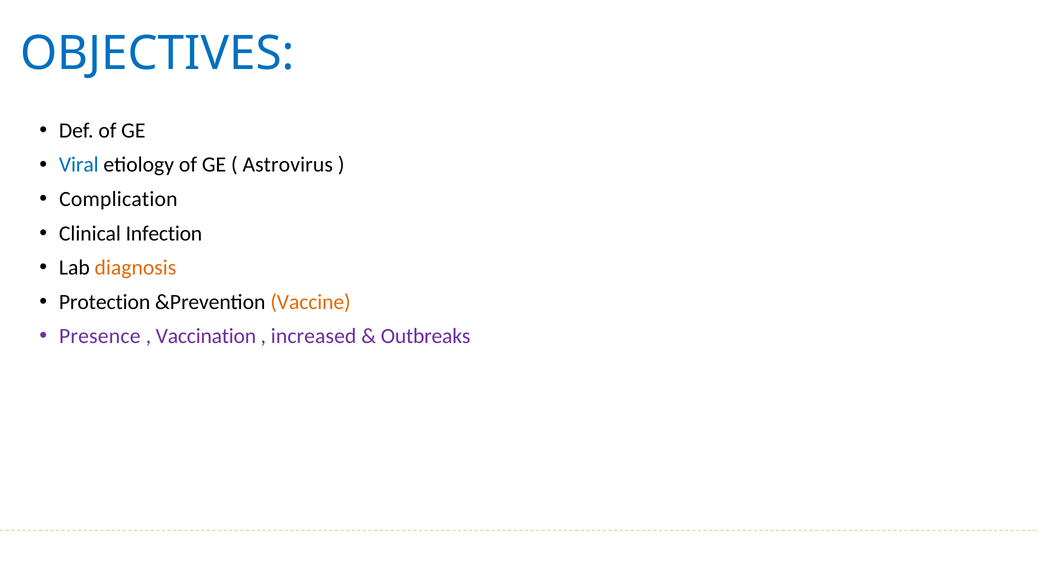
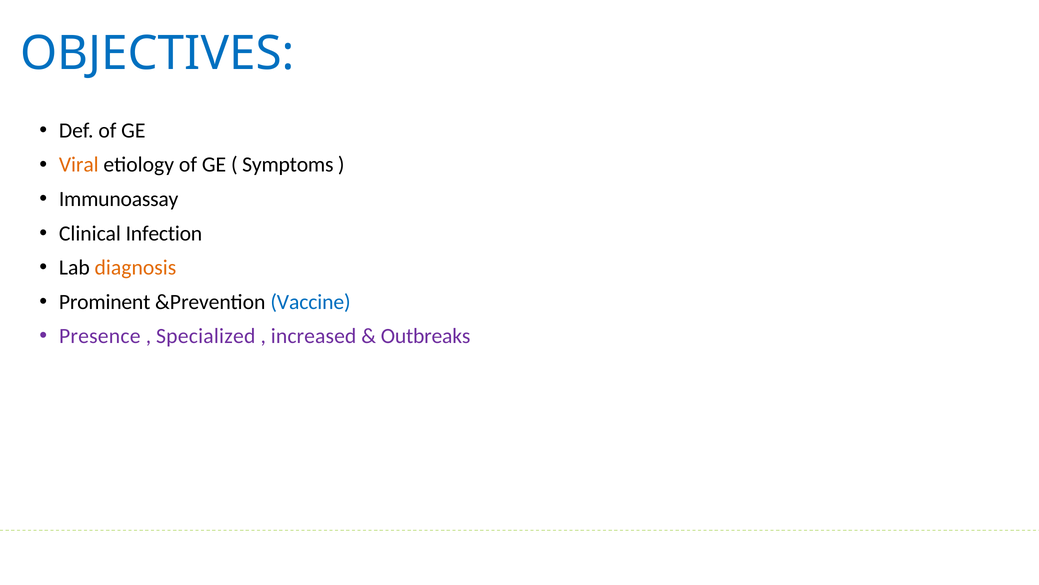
Viral colour: blue -> orange
Astrovirus: Astrovirus -> Symptoms
Complication: Complication -> Immunoassay
Protection: Protection -> Prominent
Vaccine colour: orange -> blue
Vaccination: Vaccination -> Specialized
